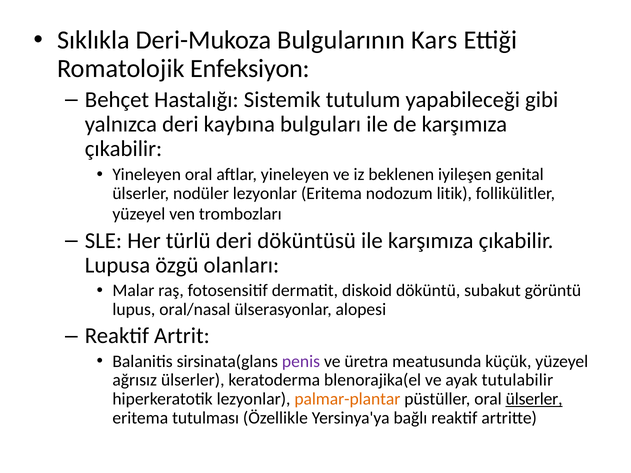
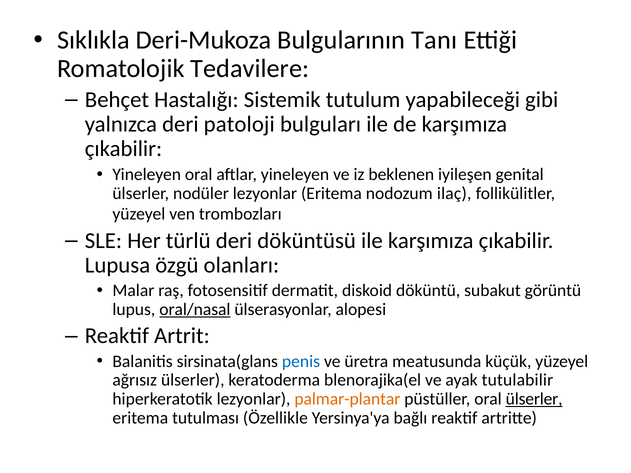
Kars: Kars -> Tanı
Enfeksiyon: Enfeksiyon -> Tedavilere
kaybına: kaybına -> patoloji
litik: litik -> ilaç
oral/nasal underline: none -> present
penis colour: purple -> blue
